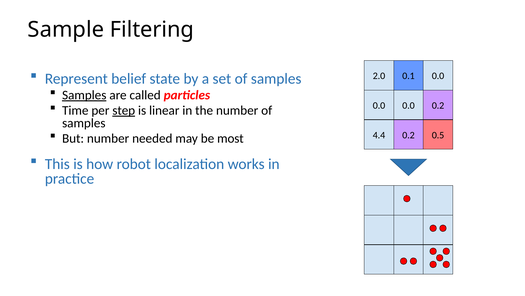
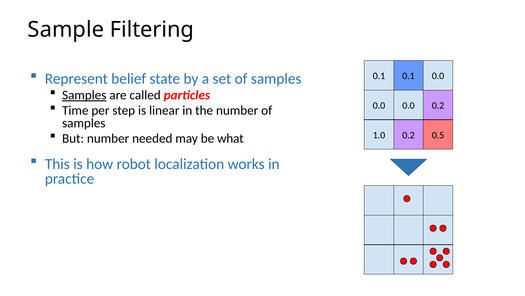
2.0 at (379, 76): 2.0 -> 0.1
step underline: present -> none
4.4: 4.4 -> 1.0
most: most -> what
